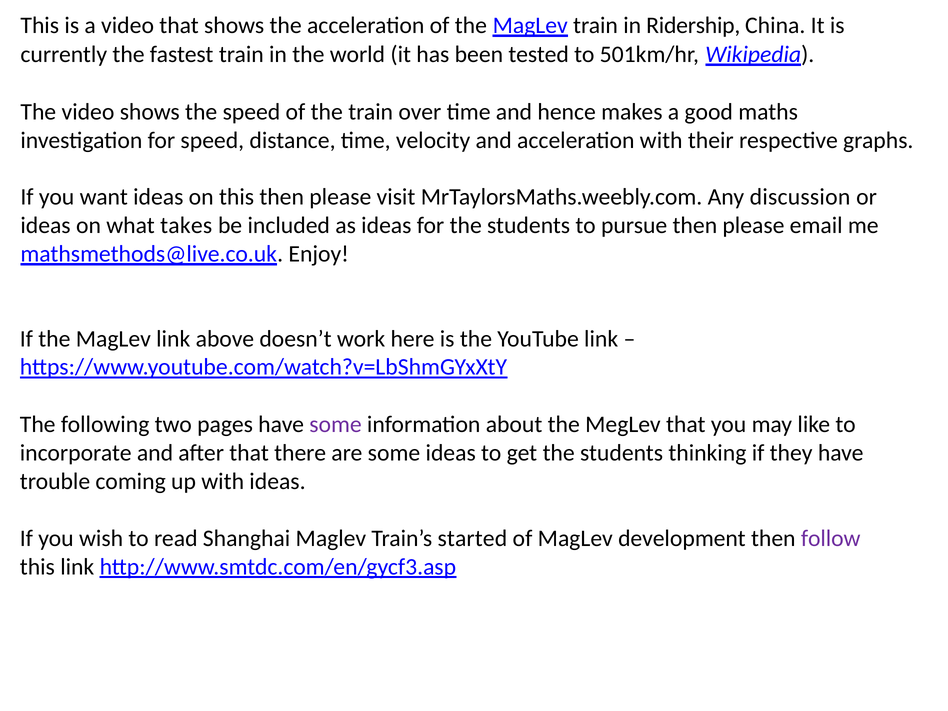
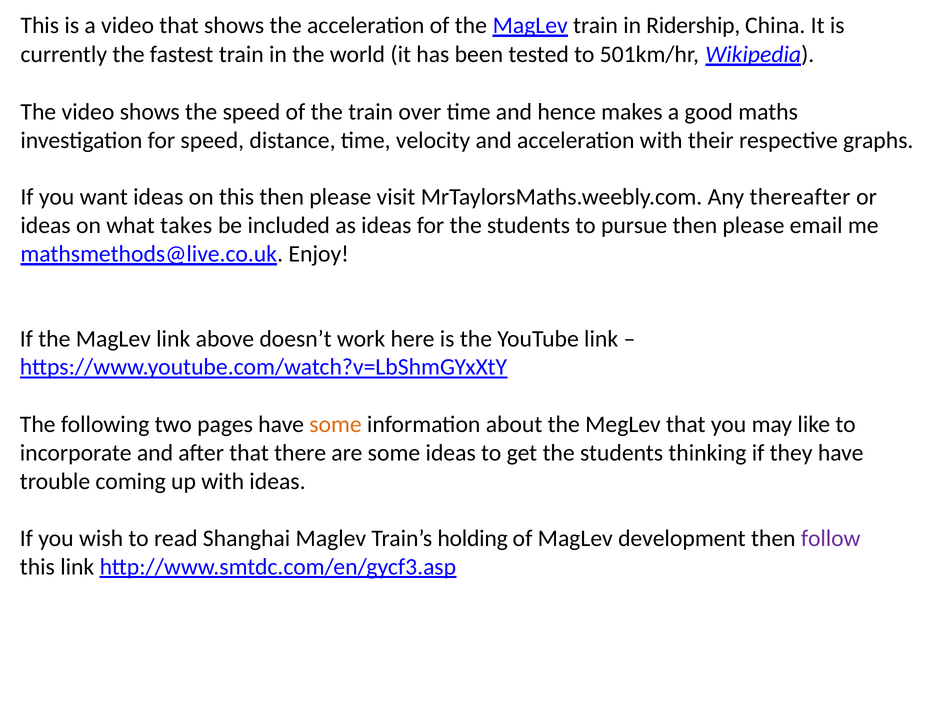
discussion: discussion -> thereafter
some at (335, 424) colour: purple -> orange
started: started -> holding
